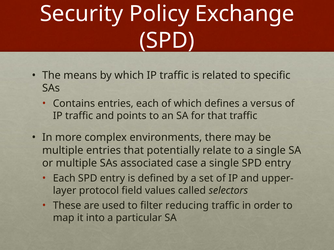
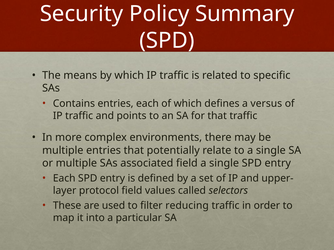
Exchange: Exchange -> Summary
associated case: case -> field
